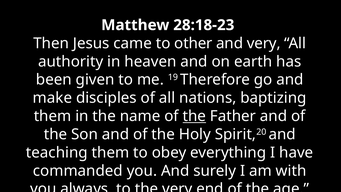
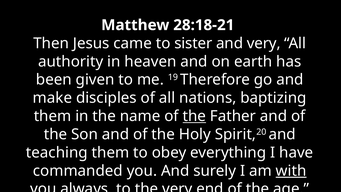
28:18-23: 28:18-23 -> 28:18-21
other: other -> sister
with underline: none -> present
